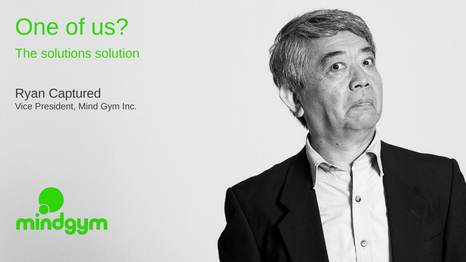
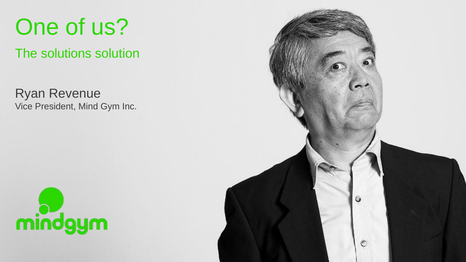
Captured: Captured -> Revenue
